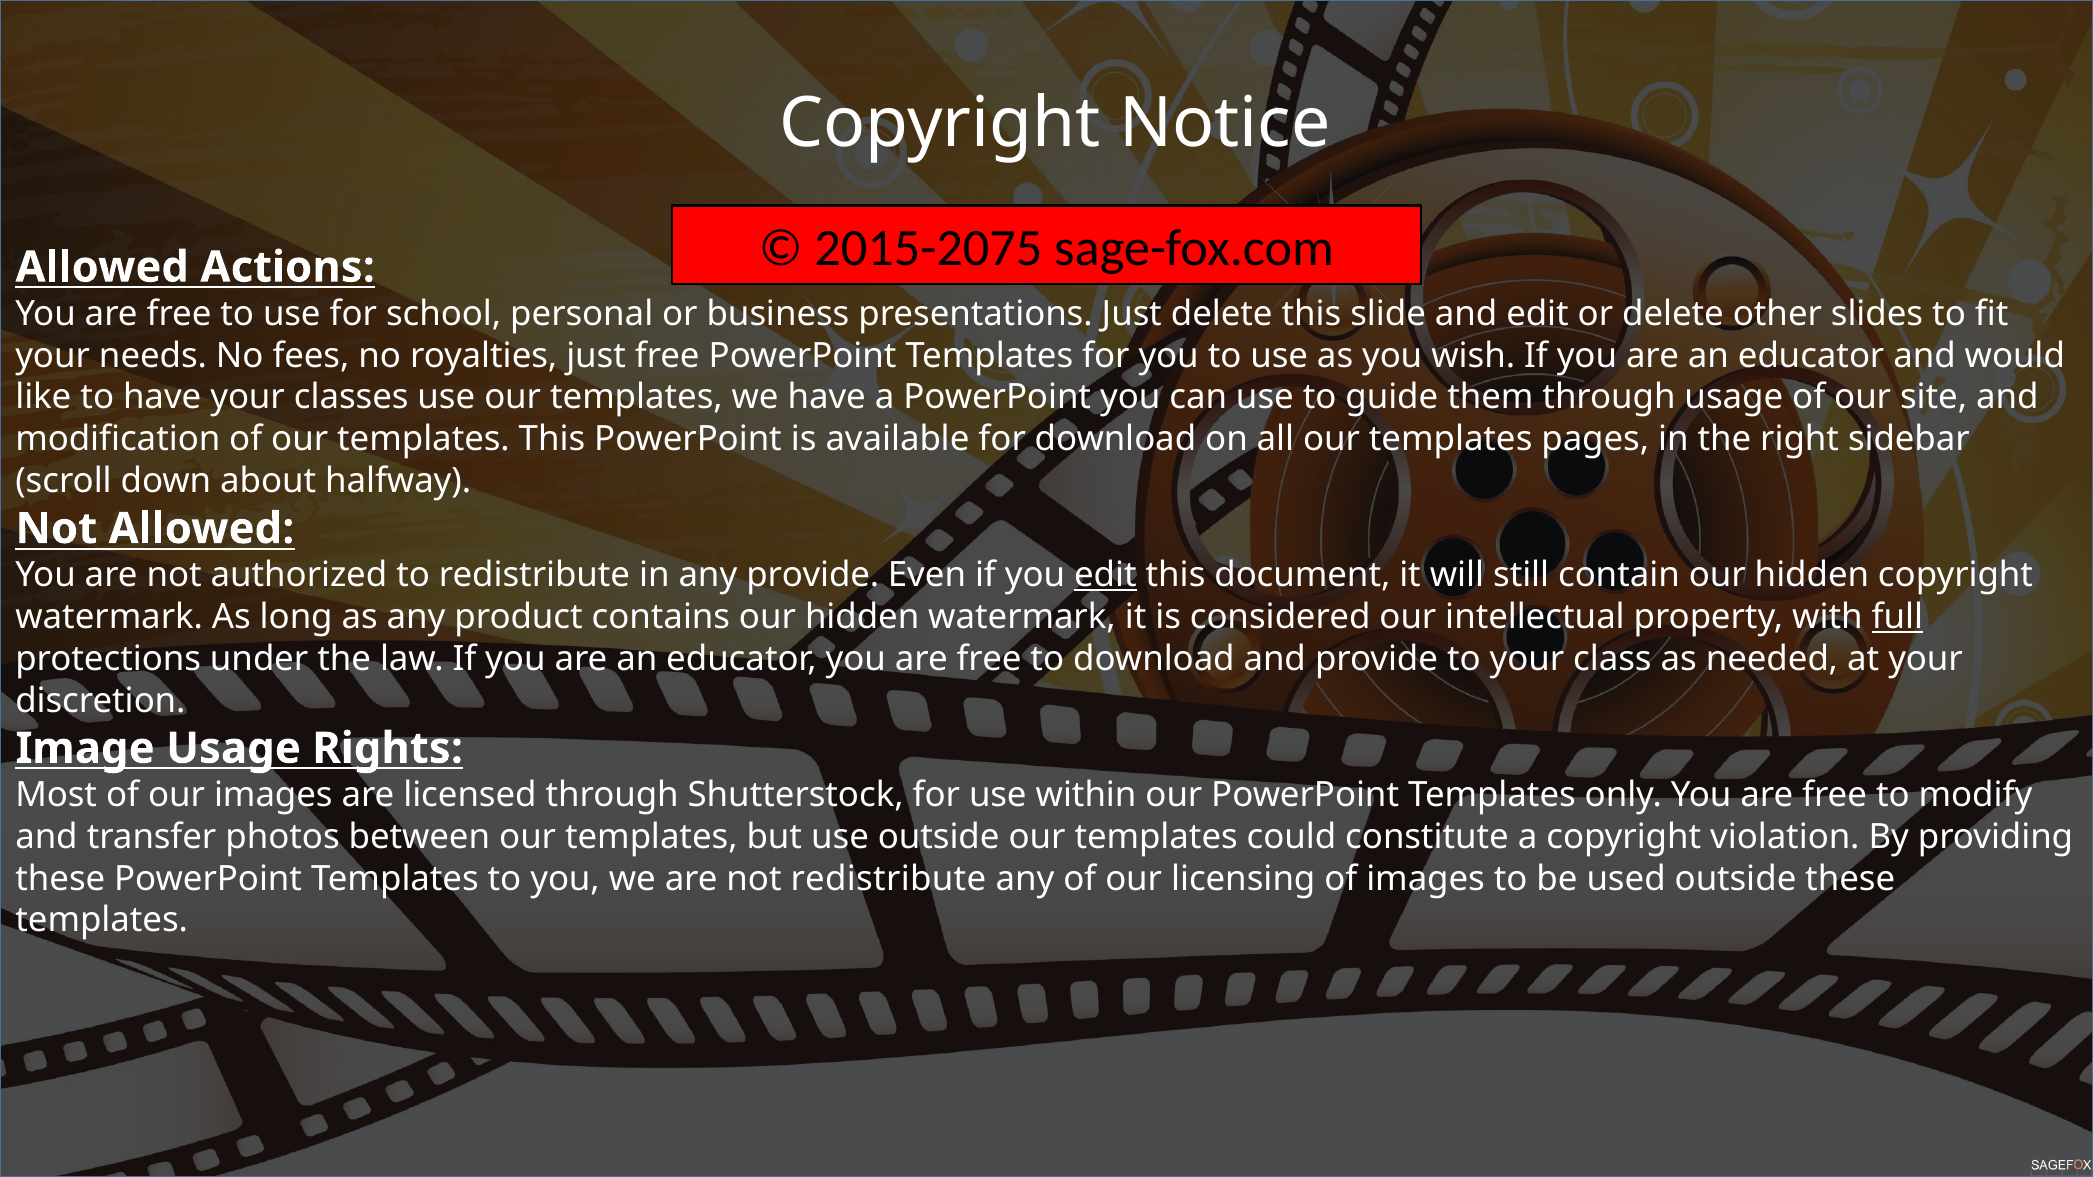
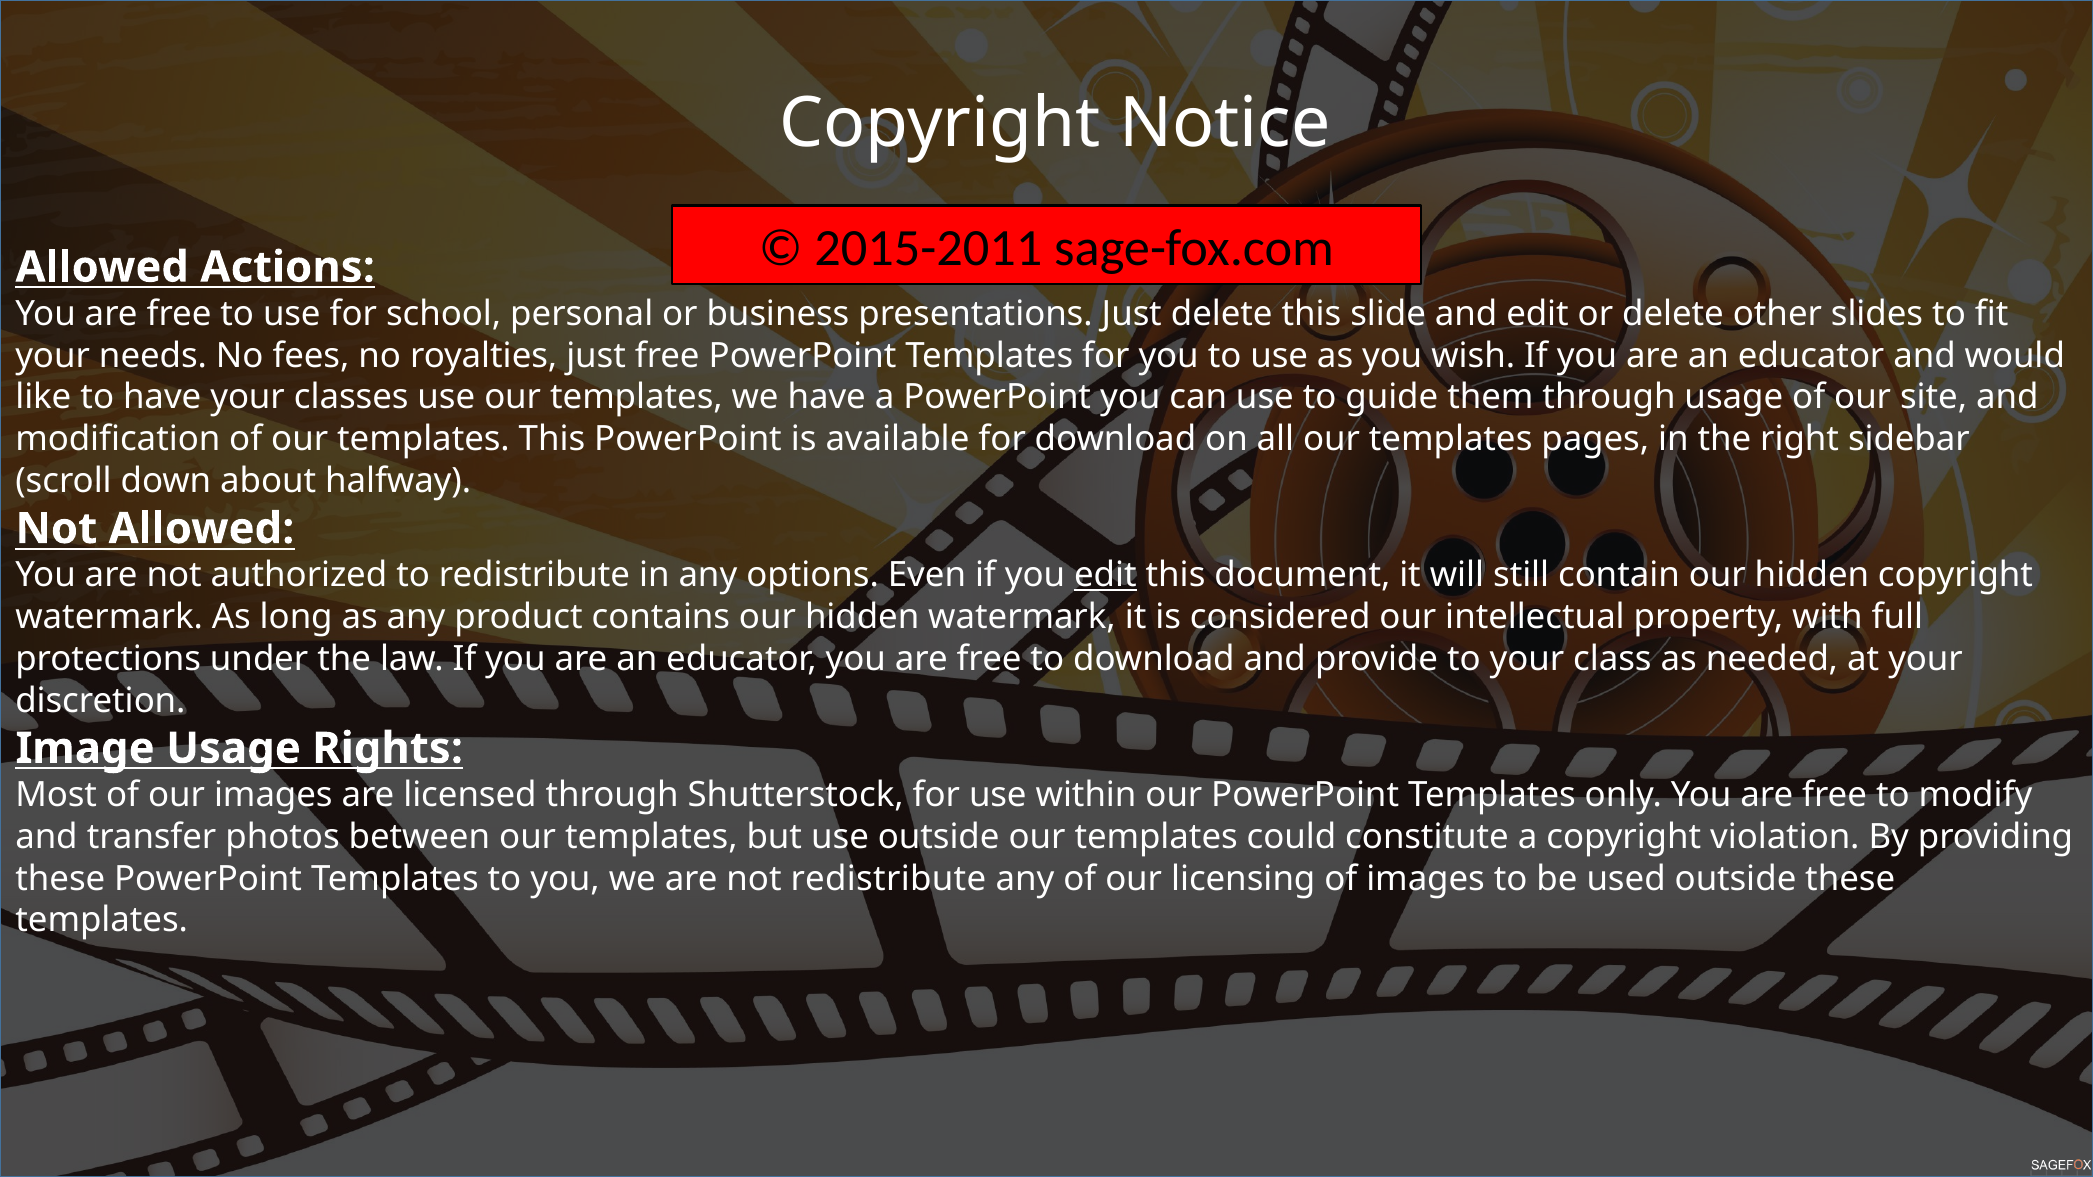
2015-2075: 2015-2075 -> 2015-2011
any provide: provide -> options
full underline: present -> none
